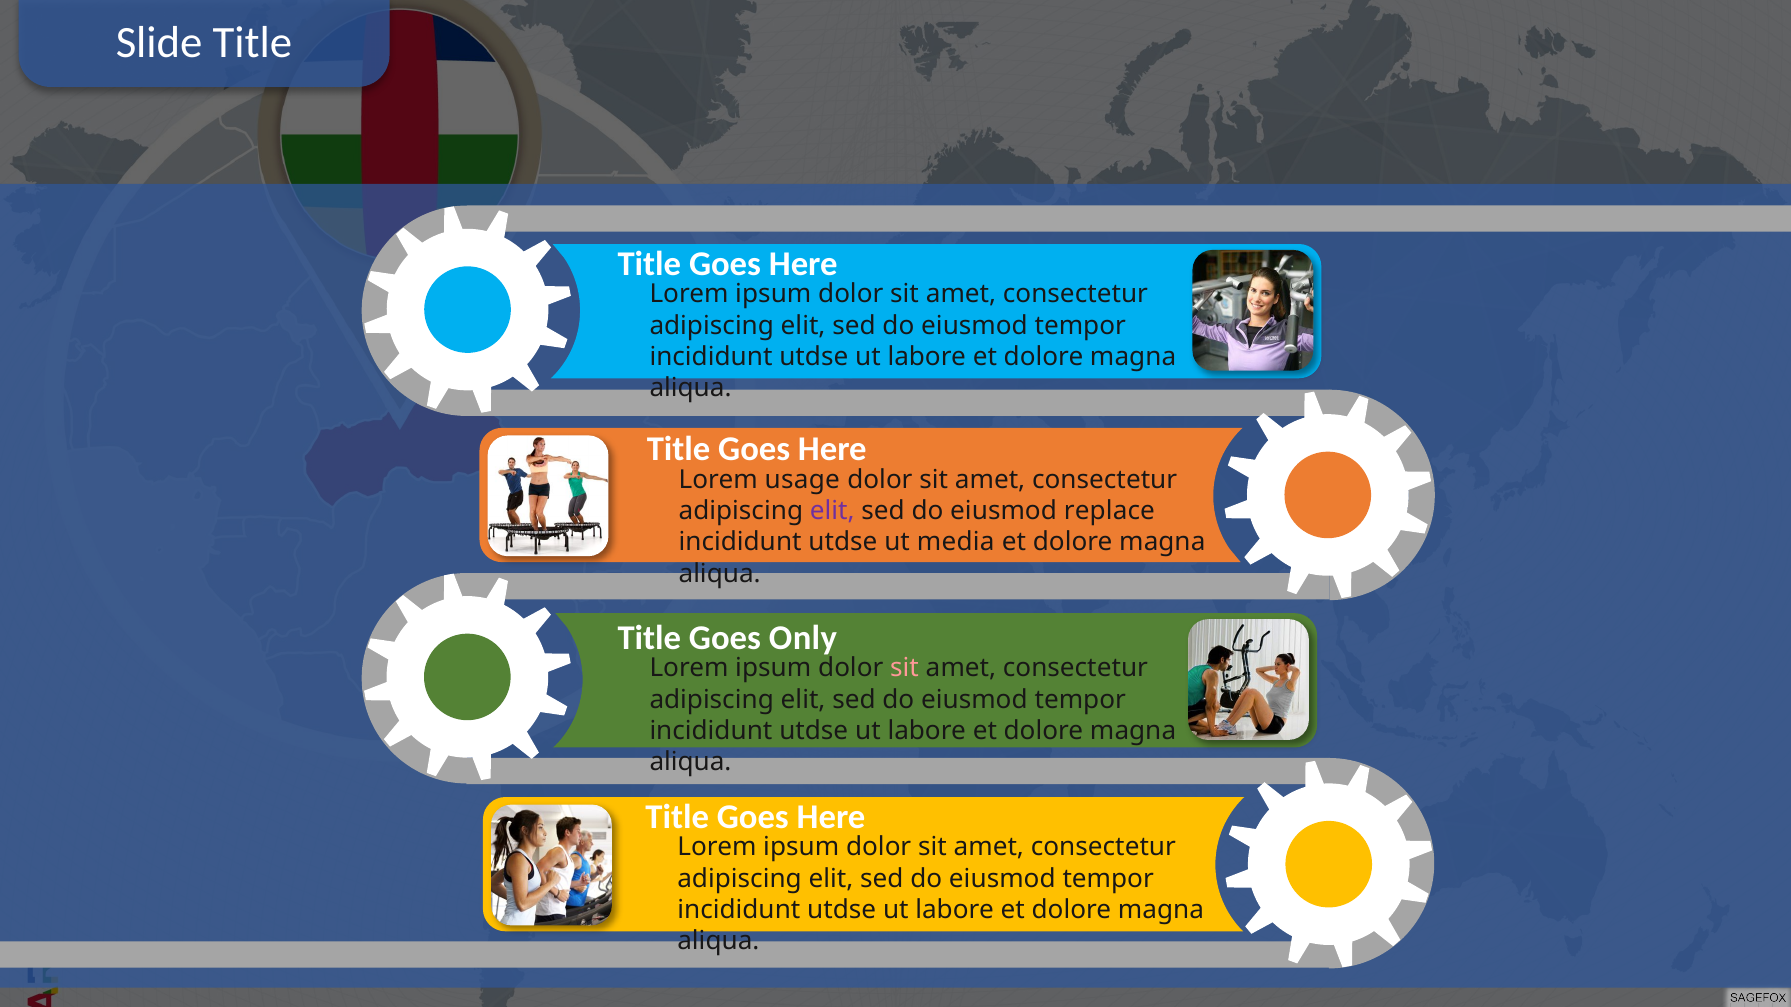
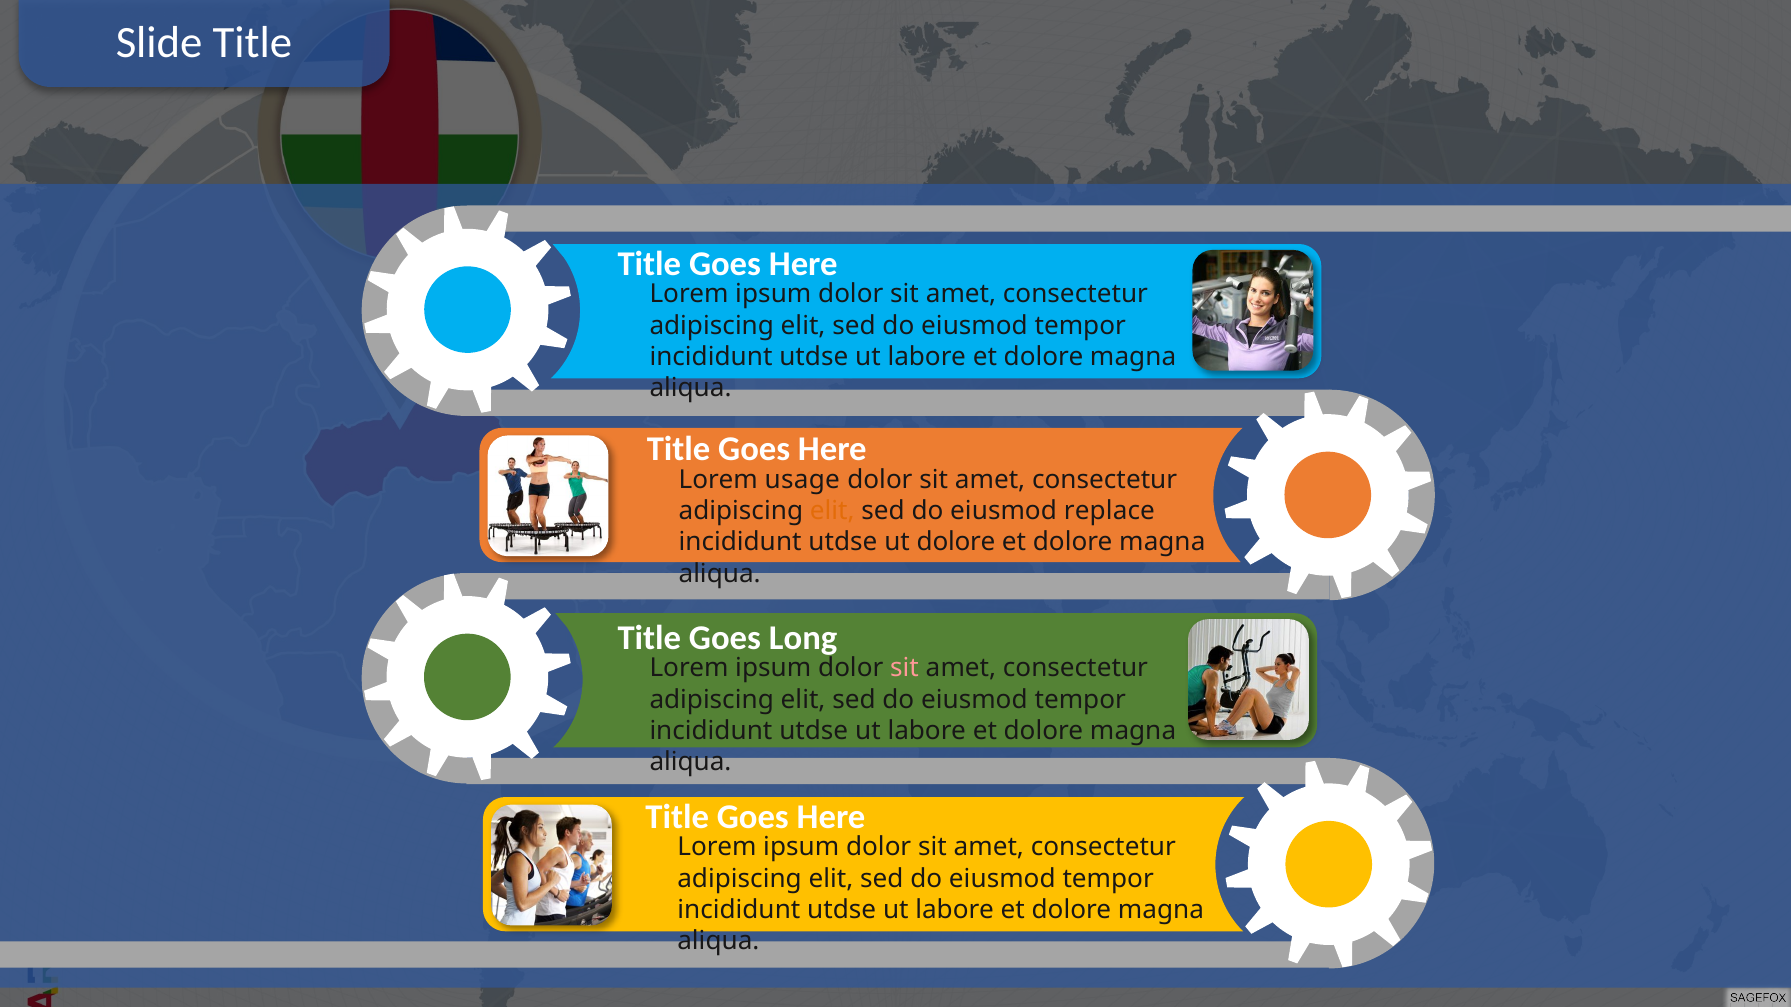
elit at (832, 511) colour: purple -> orange
ut media: media -> dolore
Only: Only -> Long
